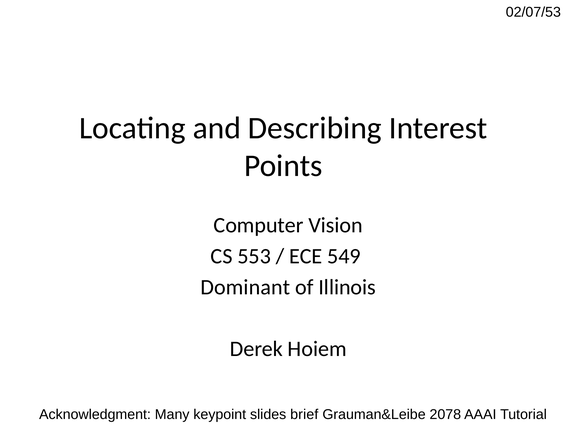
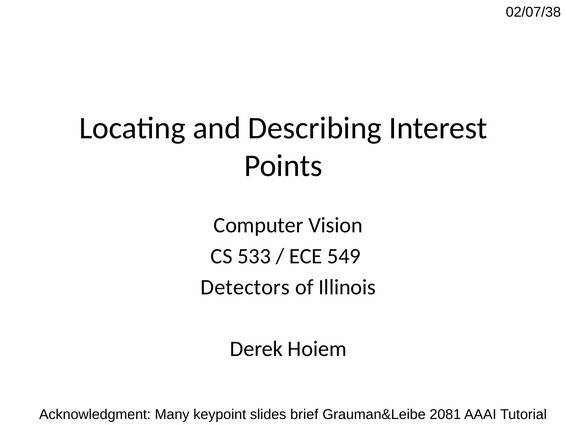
02/07/53: 02/07/53 -> 02/07/38
553: 553 -> 533
Dominant: Dominant -> Detectors
2078: 2078 -> 2081
